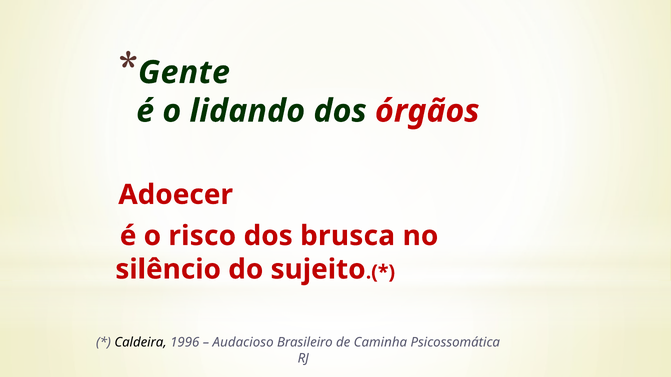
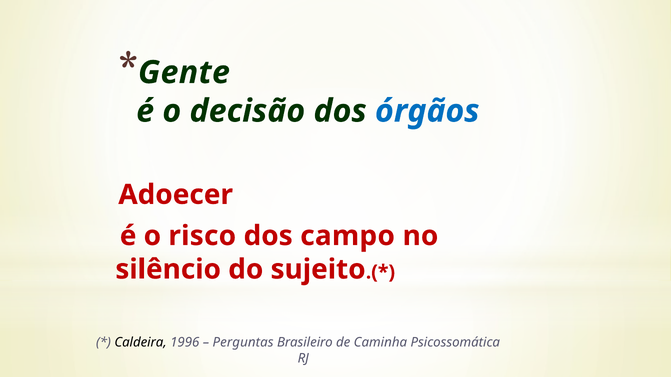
lidando: lidando -> decisão
órgãos colour: red -> blue
brusca: brusca -> campo
Audacioso: Audacioso -> Perguntas
